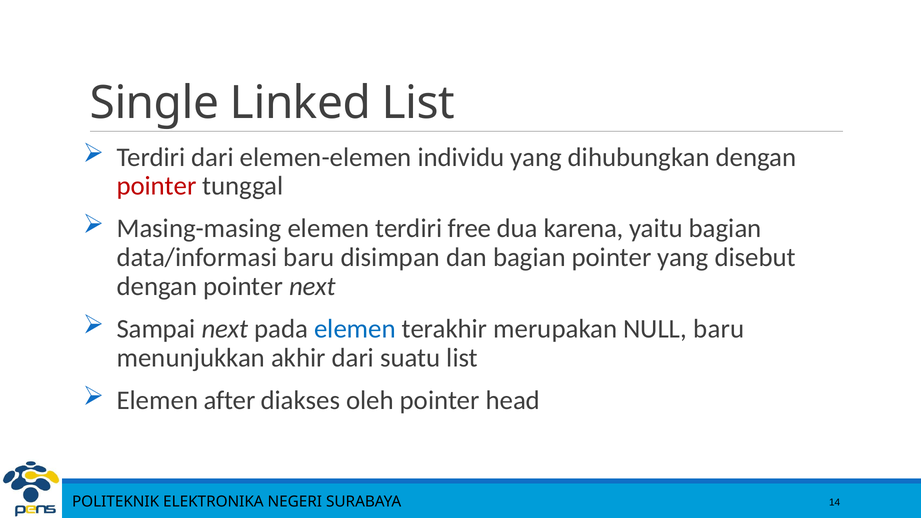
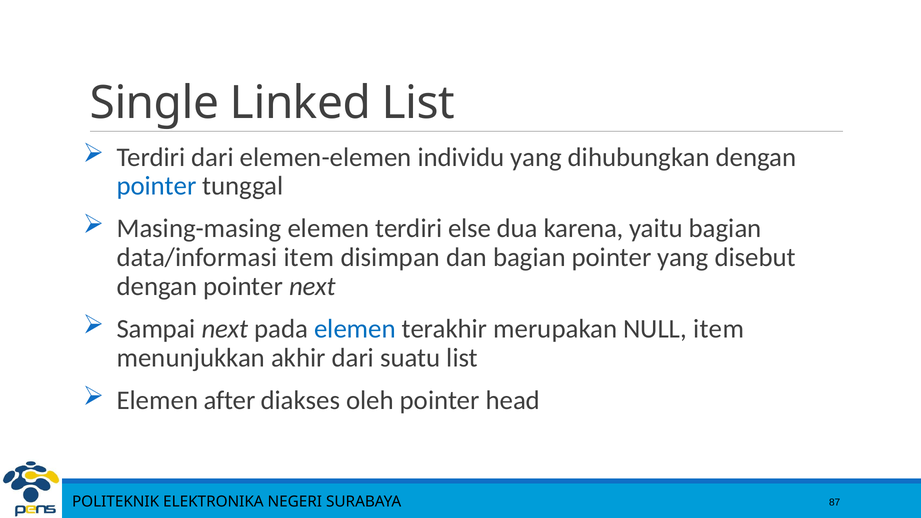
pointer at (157, 186) colour: red -> blue
free: free -> else
data/informasi baru: baru -> item
NULL baru: baru -> item
14: 14 -> 87
